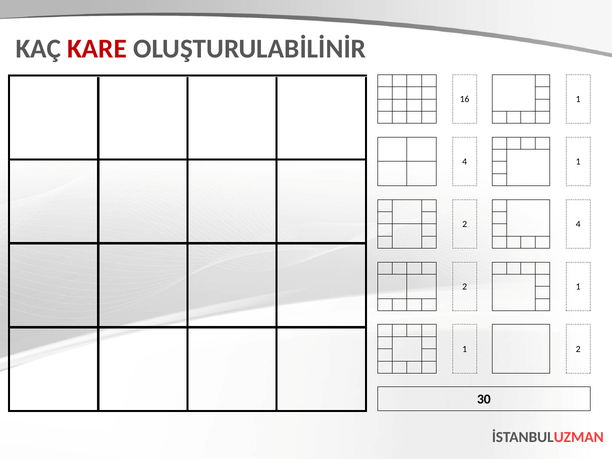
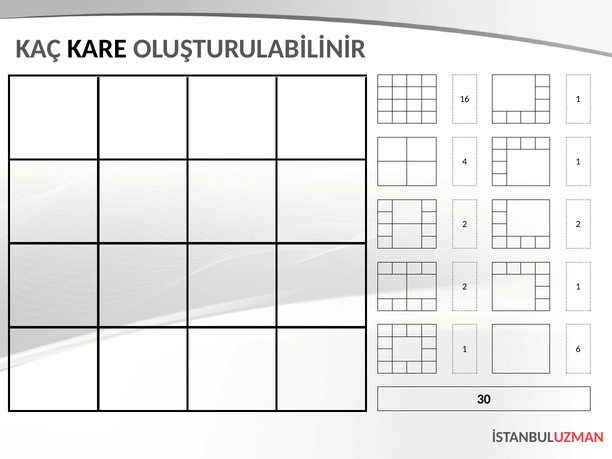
KARE colour: red -> black
4 at (578, 224): 4 -> 2
2 at (578, 349): 2 -> 6
